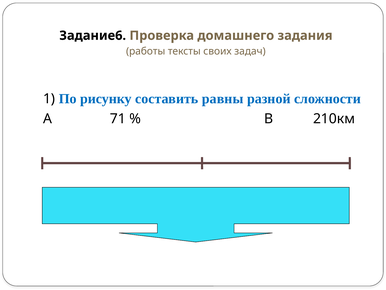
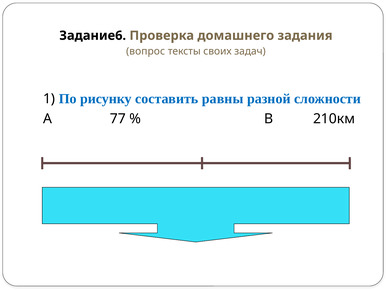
работы: работы -> вопрос
71: 71 -> 77
